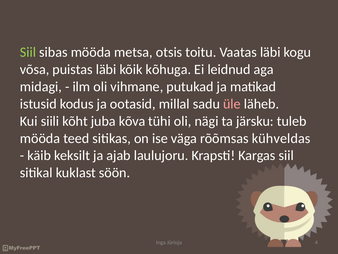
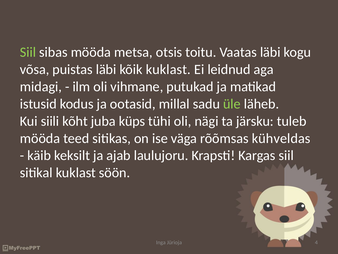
kõik kõhuga: kõhuga -> kuklast
üle colour: pink -> light green
kõva: kõva -> küps
